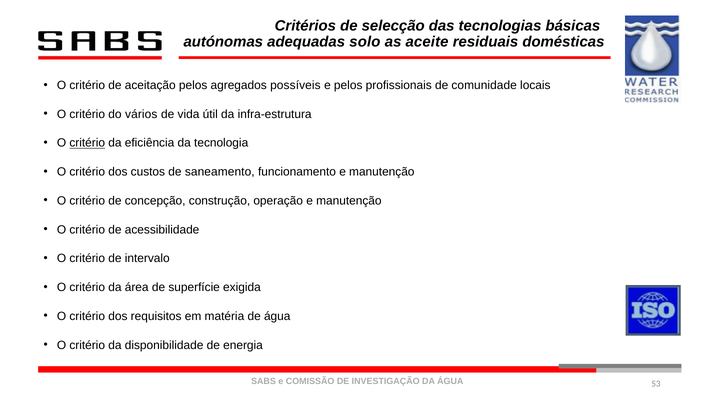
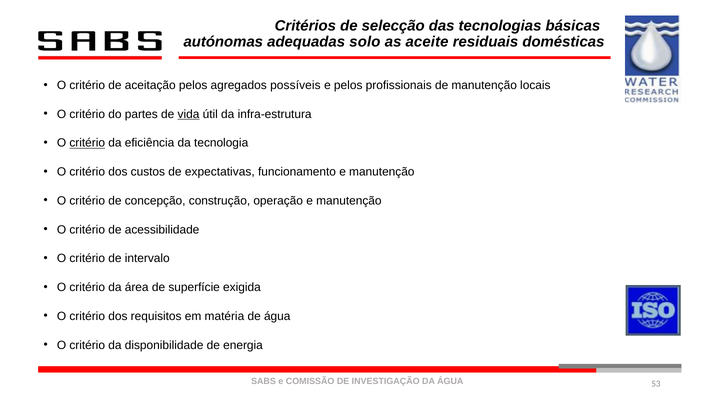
de comunidade: comunidade -> manutenção
vários: vários -> partes
vida underline: none -> present
saneamento: saneamento -> expectativas
